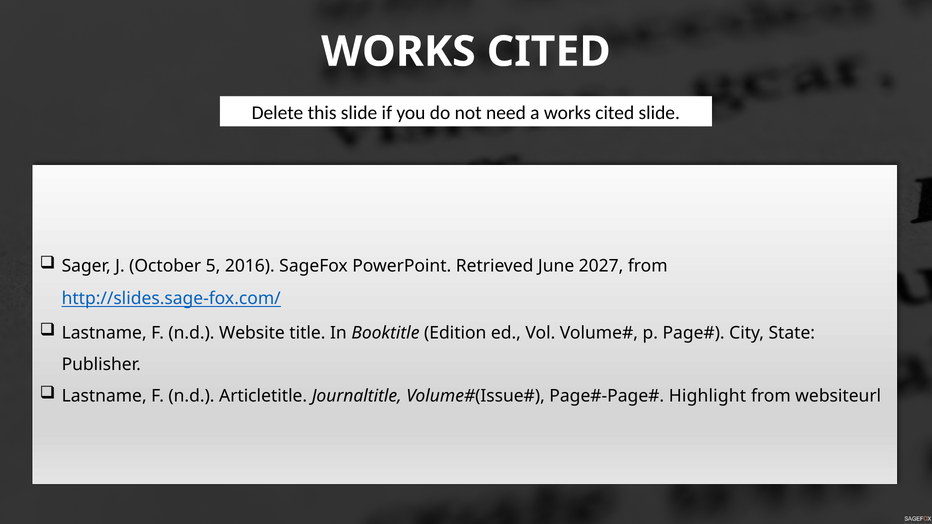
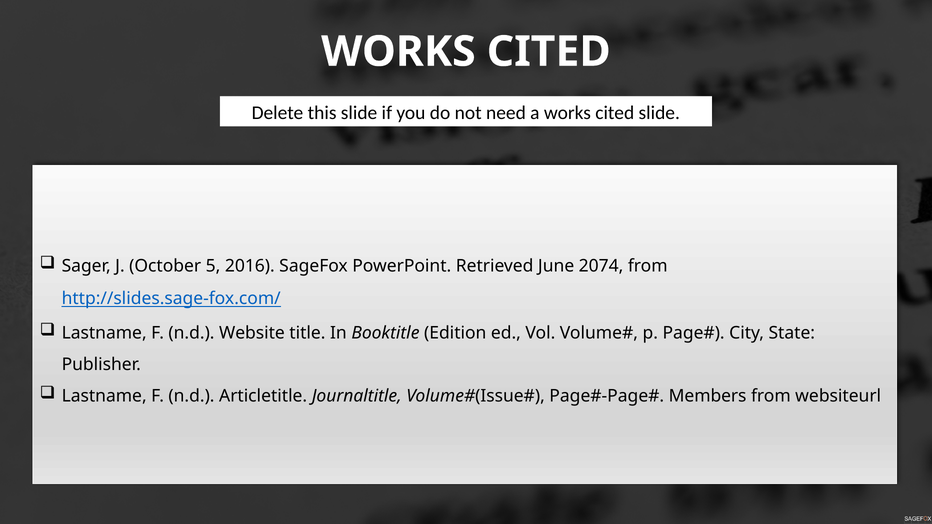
2027: 2027 -> 2074
Highlight: Highlight -> Members
